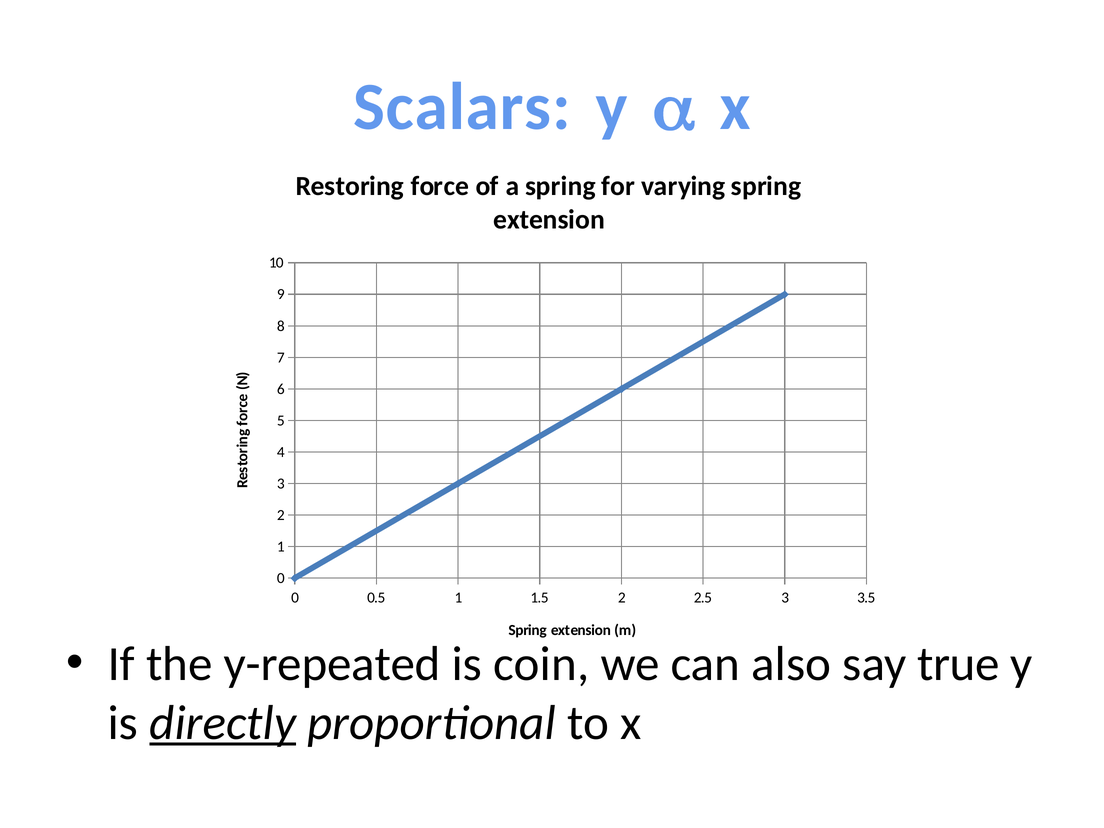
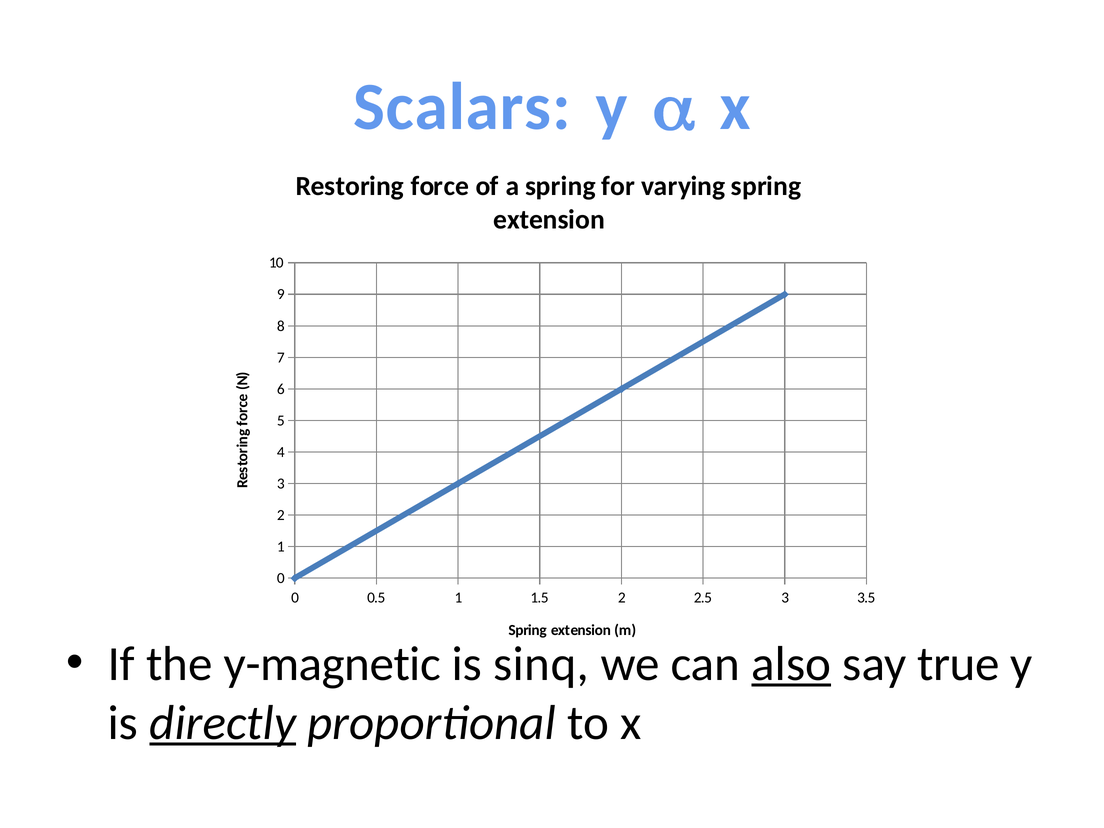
y-repeated: y-repeated -> y-magnetic
coin: coin -> sinq
also underline: none -> present
